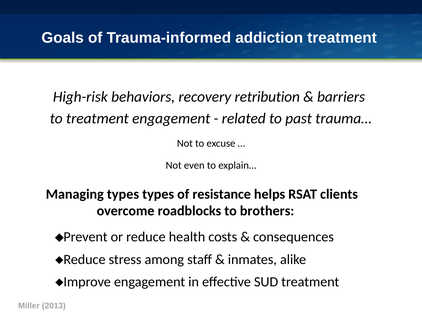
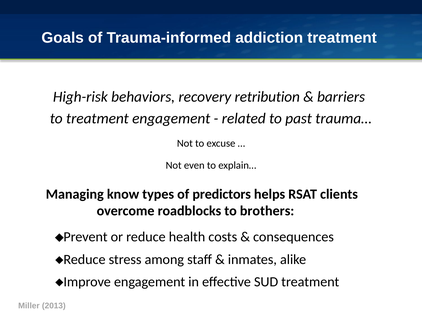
Managing types: types -> know
resistance: resistance -> predictors
